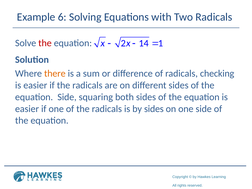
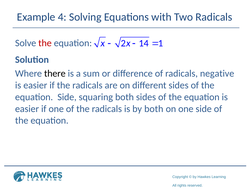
6: 6 -> 4
there colour: orange -> black
checking: checking -> negative
by sides: sides -> both
